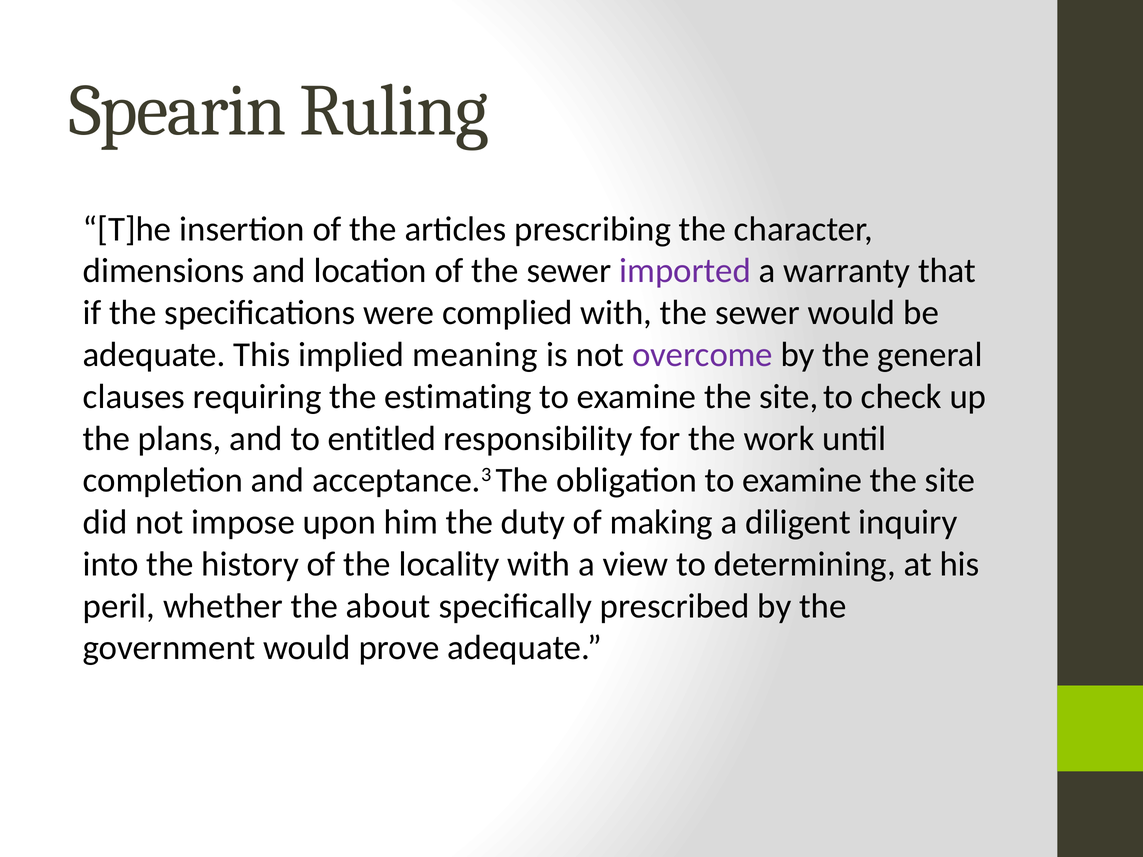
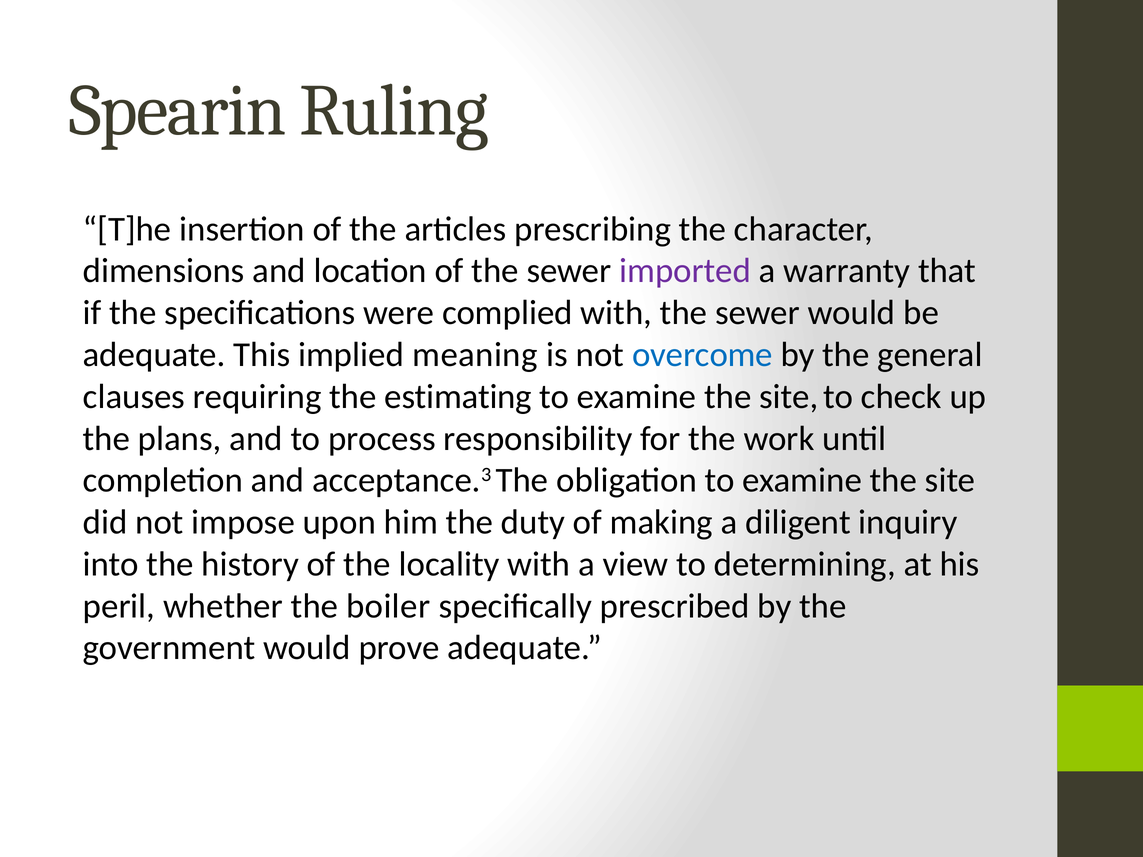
overcome colour: purple -> blue
entitled: entitled -> process
about: about -> boiler
